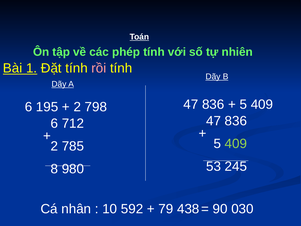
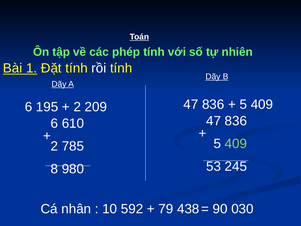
rồi colour: pink -> white
798: 798 -> 209
712: 712 -> 610
